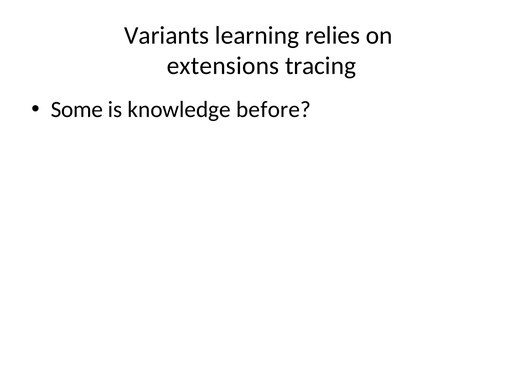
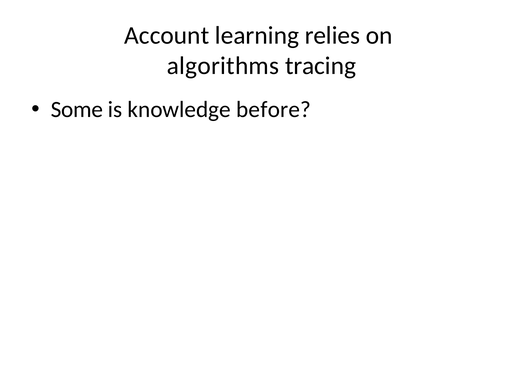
Variants: Variants -> Account
extensions: extensions -> algorithms
